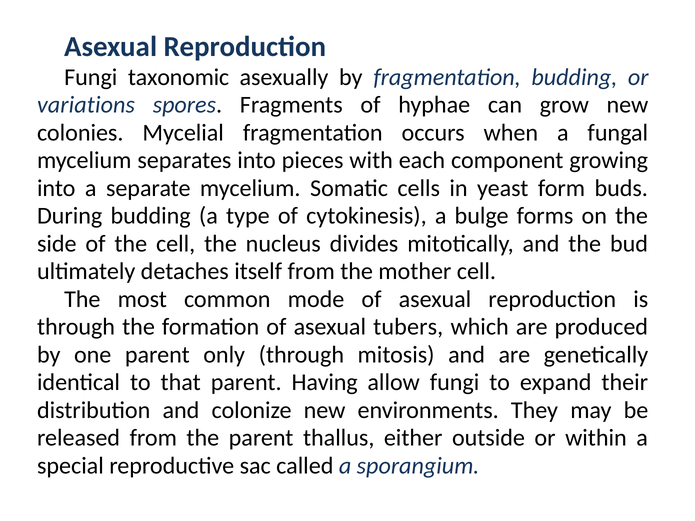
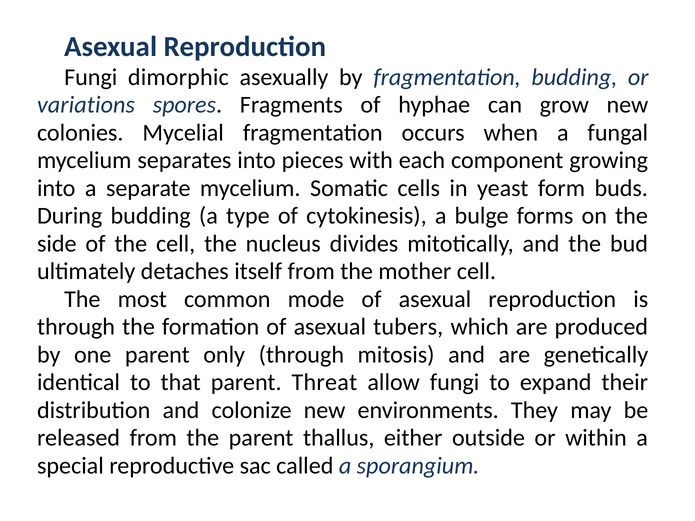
taxonomic: taxonomic -> dimorphic
Having: Having -> Threat
